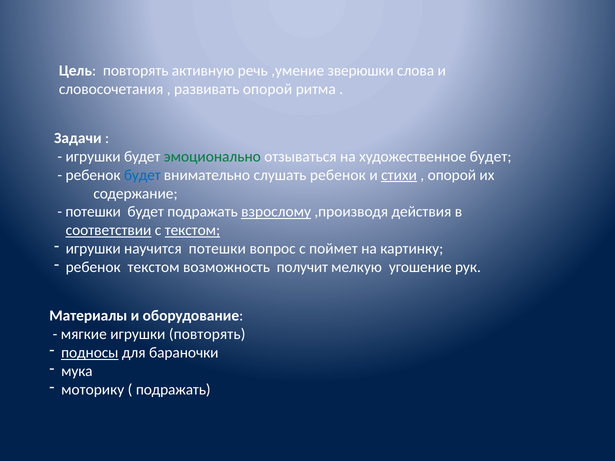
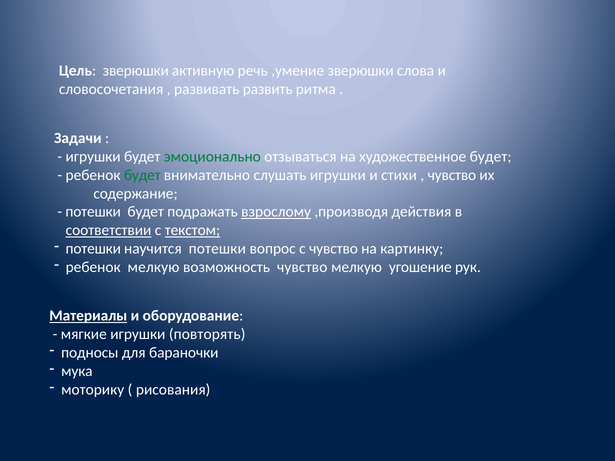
Цель повторять: повторять -> зверюшки
развивать опорой: опорой -> развить
будет at (142, 175) colour: blue -> green
слушать ребенок: ребенок -> игрушки
стихи underline: present -> none
опорой at (452, 175): опорой -> чувство
игрушки at (93, 249): игрушки -> потешки
с поймет: поймет -> чувство
ребенок текстом: текстом -> мелкую
возможность получит: получит -> чувство
Материалы underline: none -> present
подносы underline: present -> none
подражать at (173, 390): подражать -> рисования
